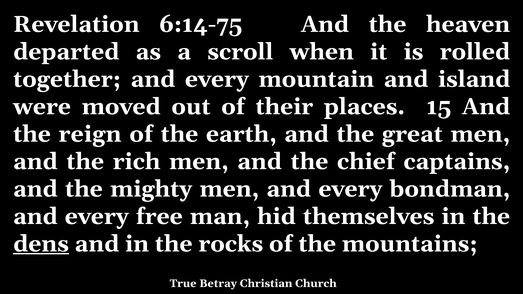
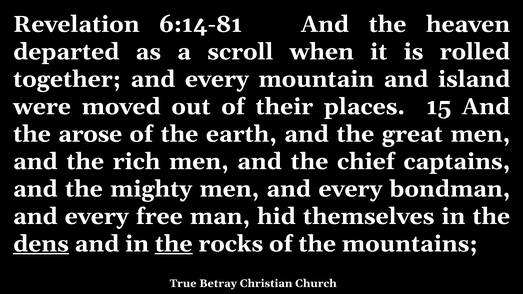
6:14-75: 6:14-75 -> 6:14-81
reign: reign -> arose
the at (174, 244) underline: none -> present
